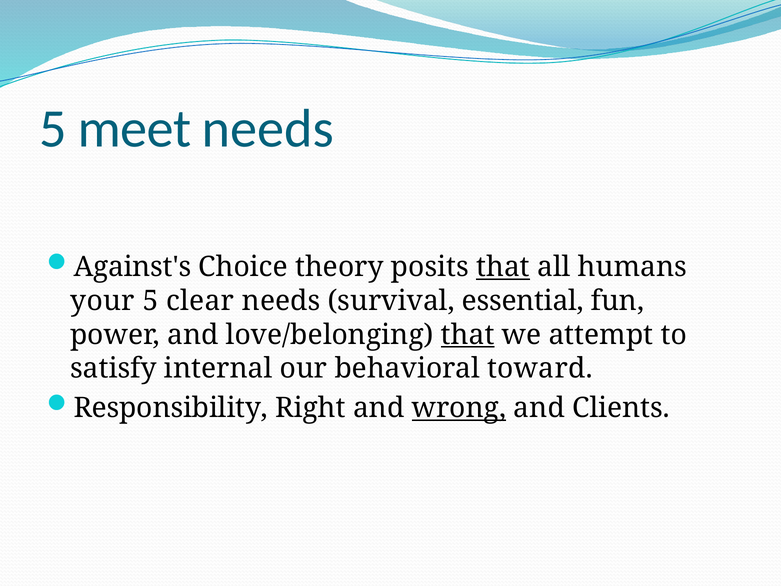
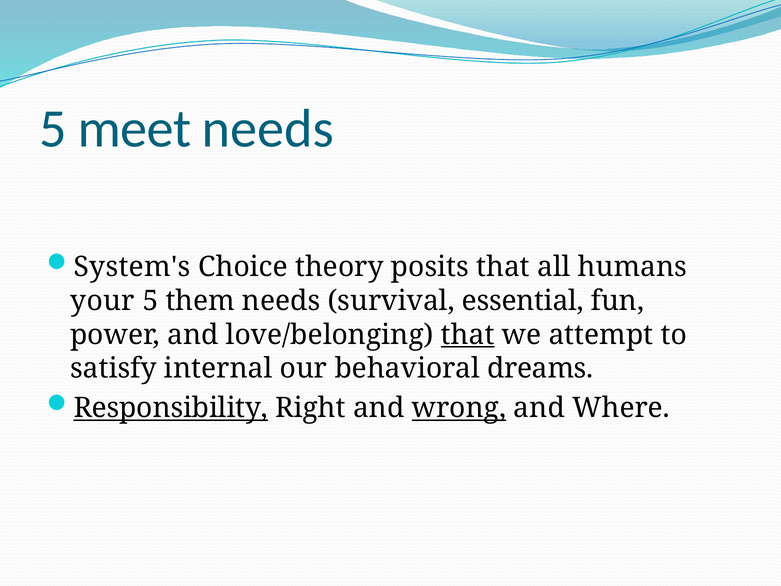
Against's: Against's -> System's
that at (503, 267) underline: present -> none
clear: clear -> them
toward: toward -> dreams
Responsibility underline: none -> present
Clients: Clients -> Where
